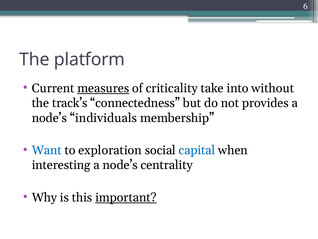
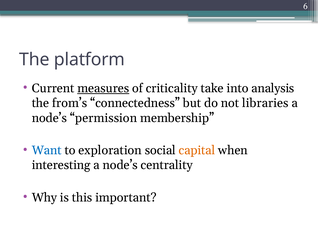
without: without -> analysis
track’s: track’s -> from’s
provides: provides -> libraries
individuals: individuals -> permission
capital colour: blue -> orange
important underline: present -> none
